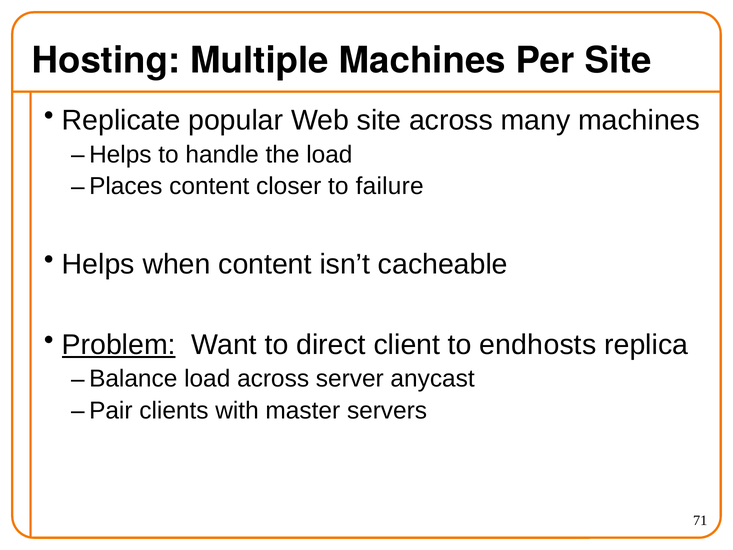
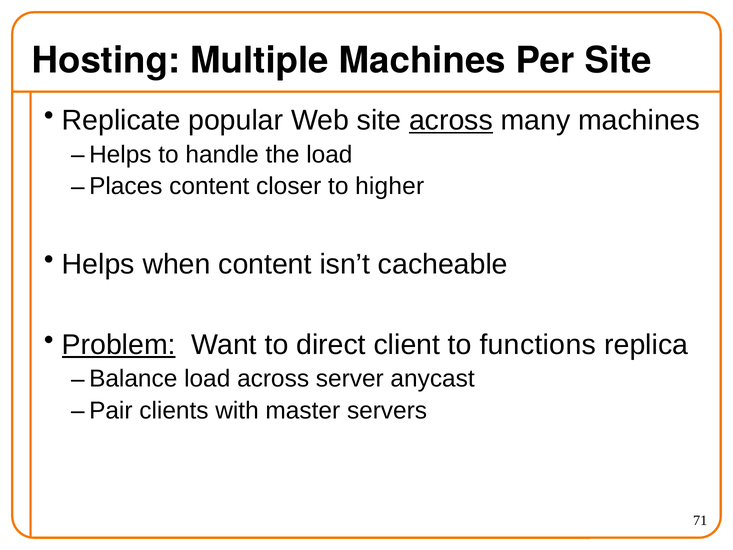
across at (451, 121) underline: none -> present
failure: failure -> higher
endhosts: endhosts -> functions
